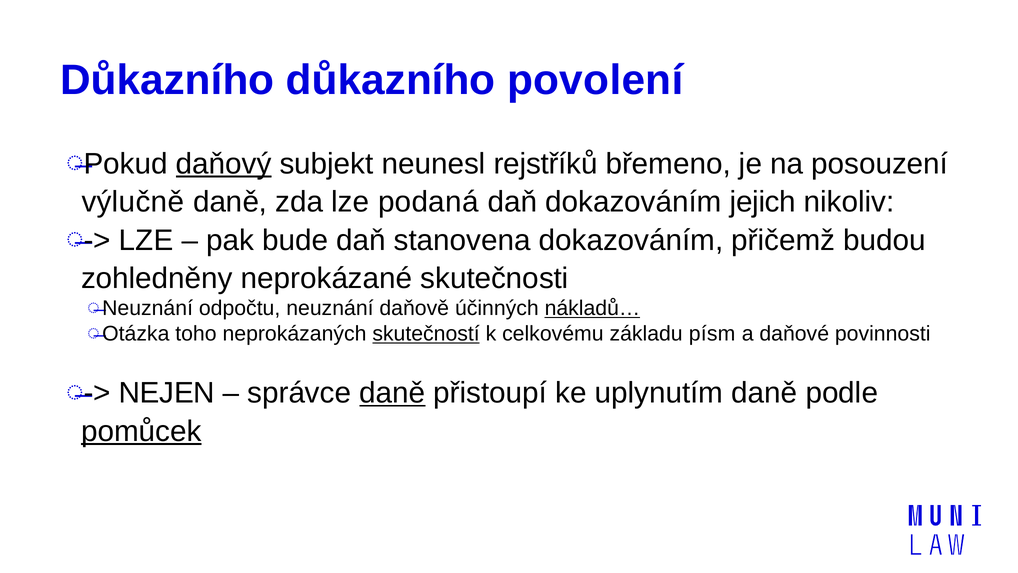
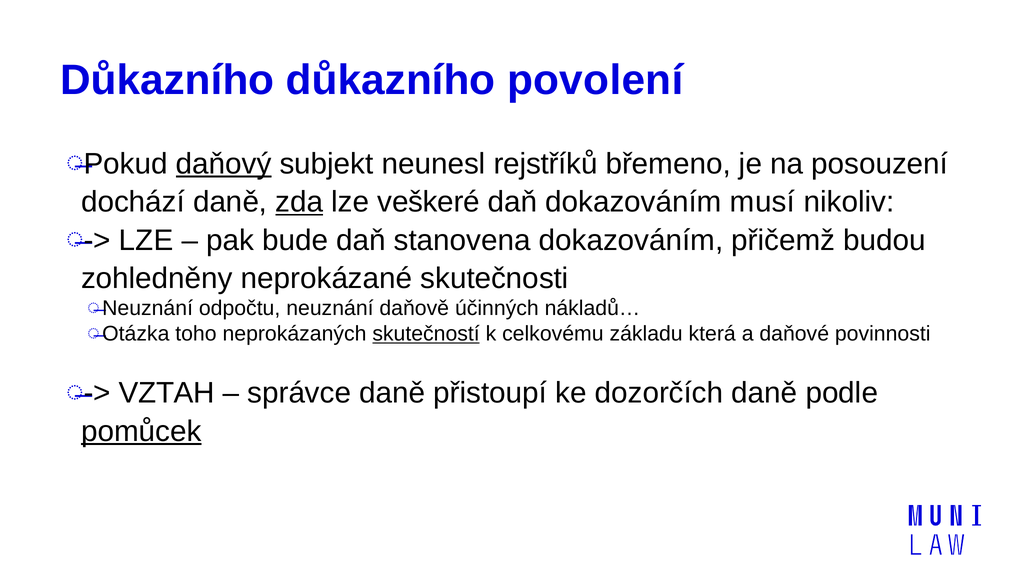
výlučně: výlučně -> dochází
zda underline: none -> present
podaná: podaná -> veškeré
jejich: jejich -> musí
nákladů… underline: present -> none
písm: písm -> která
NEJEN: NEJEN -> VZTAH
daně at (392, 393) underline: present -> none
uplynutím: uplynutím -> dozorčích
